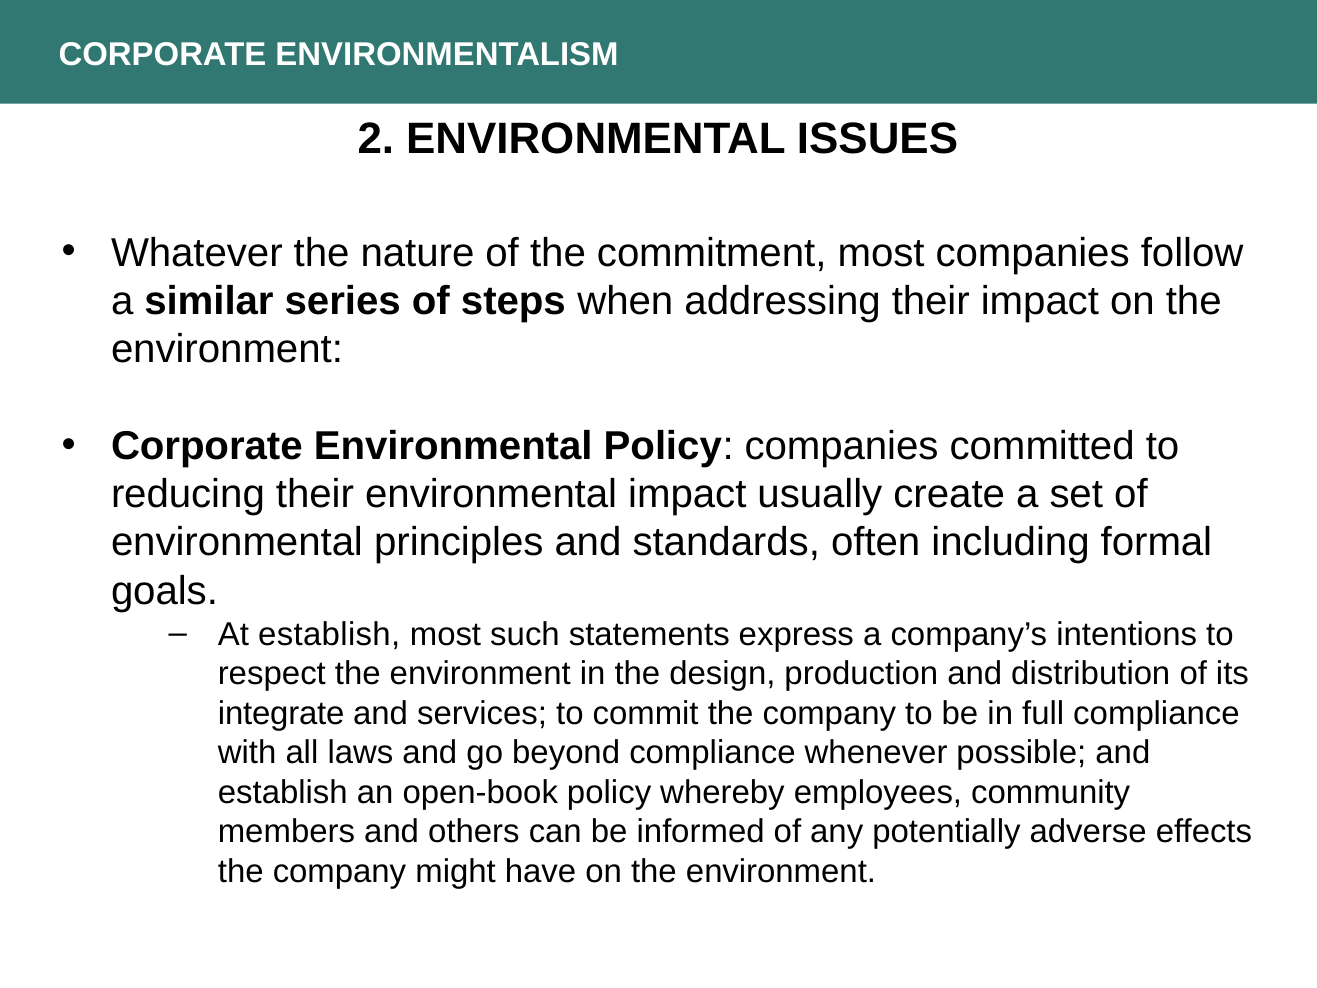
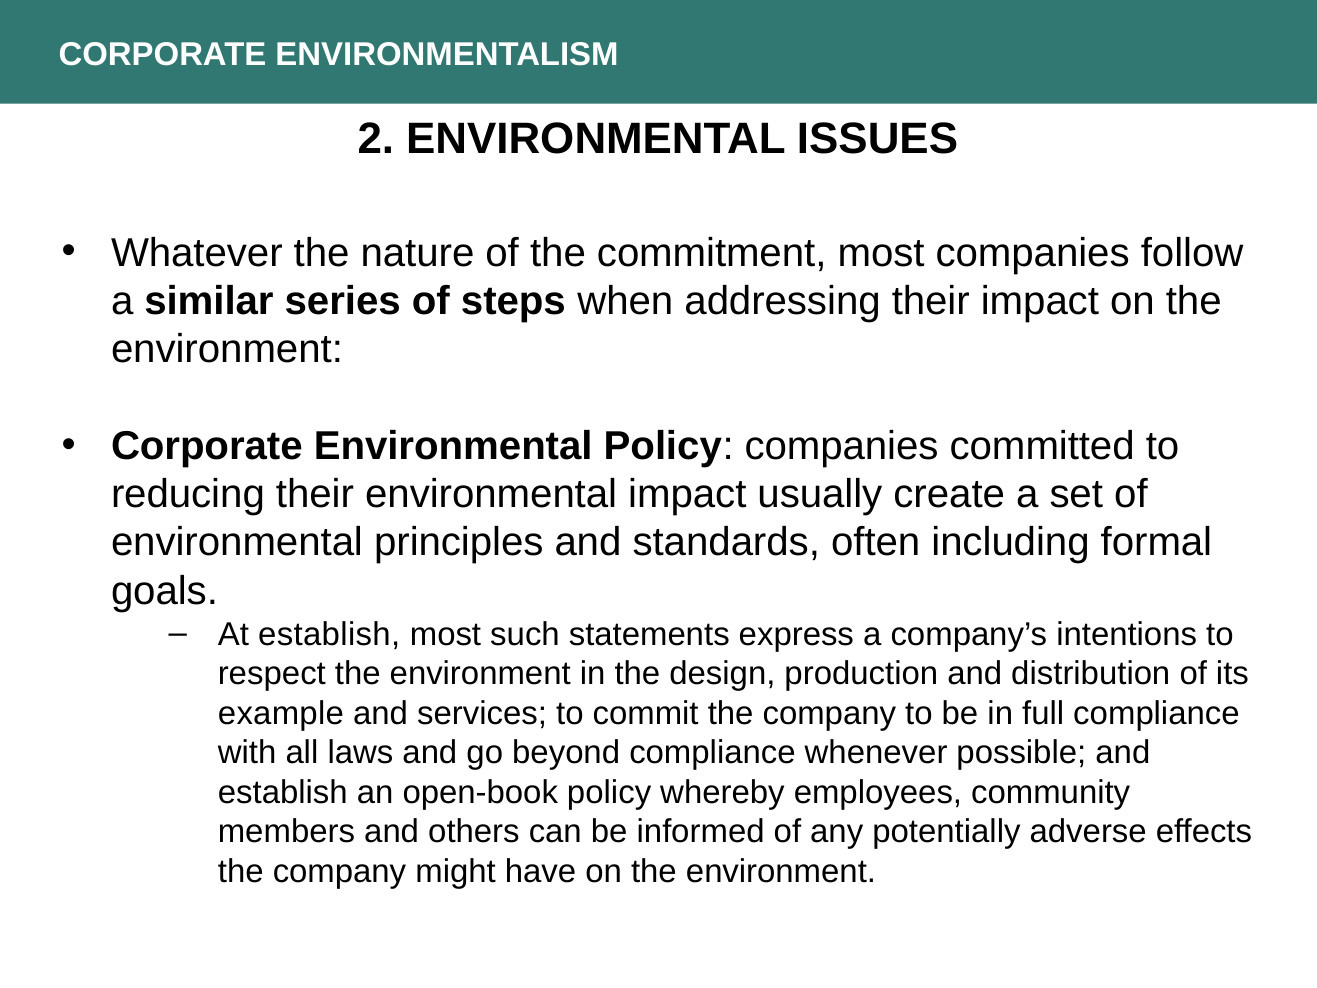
integrate: integrate -> example
